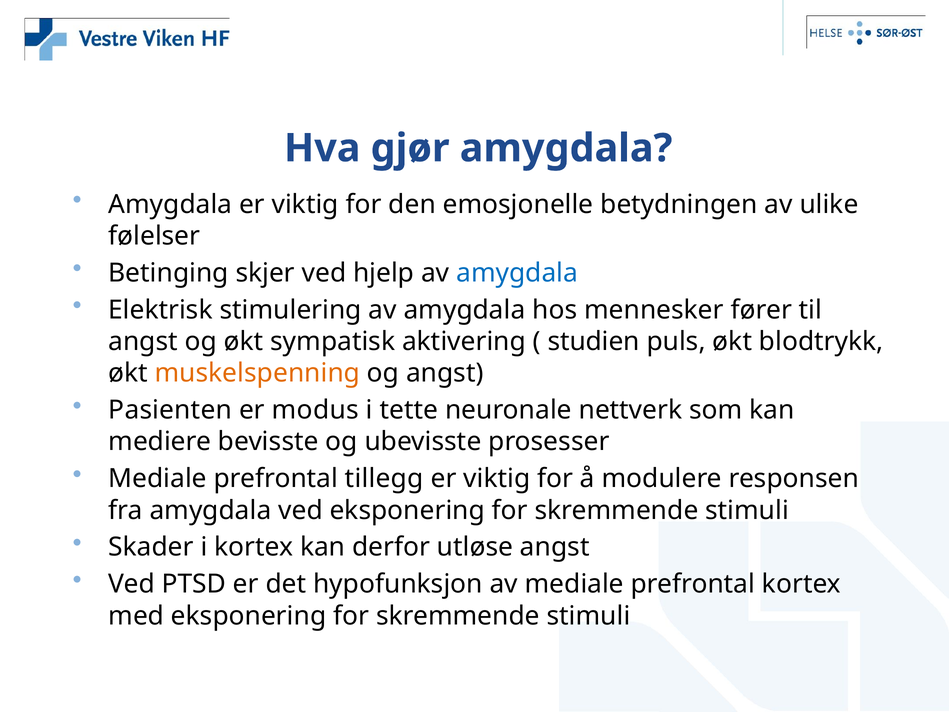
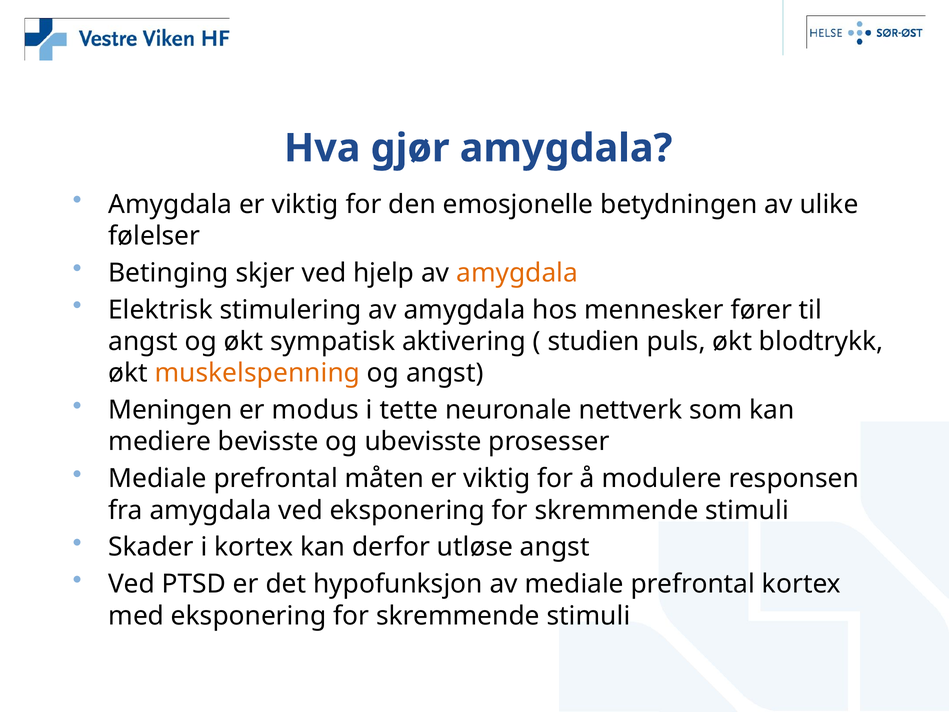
amygdala at (517, 273) colour: blue -> orange
Pasienten: Pasienten -> Meningen
tillegg: tillegg -> måten
